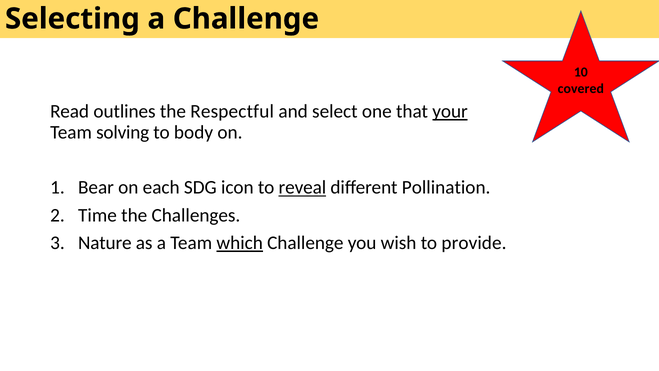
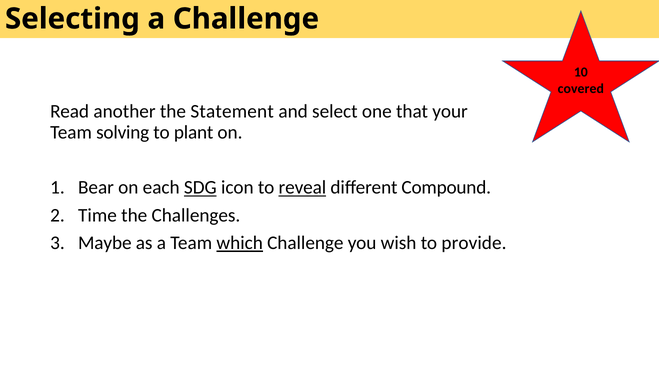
outlines: outlines -> another
Respectful: Respectful -> Statement
your underline: present -> none
body: body -> plant
SDG underline: none -> present
Pollination: Pollination -> Compound
Nature: Nature -> Maybe
